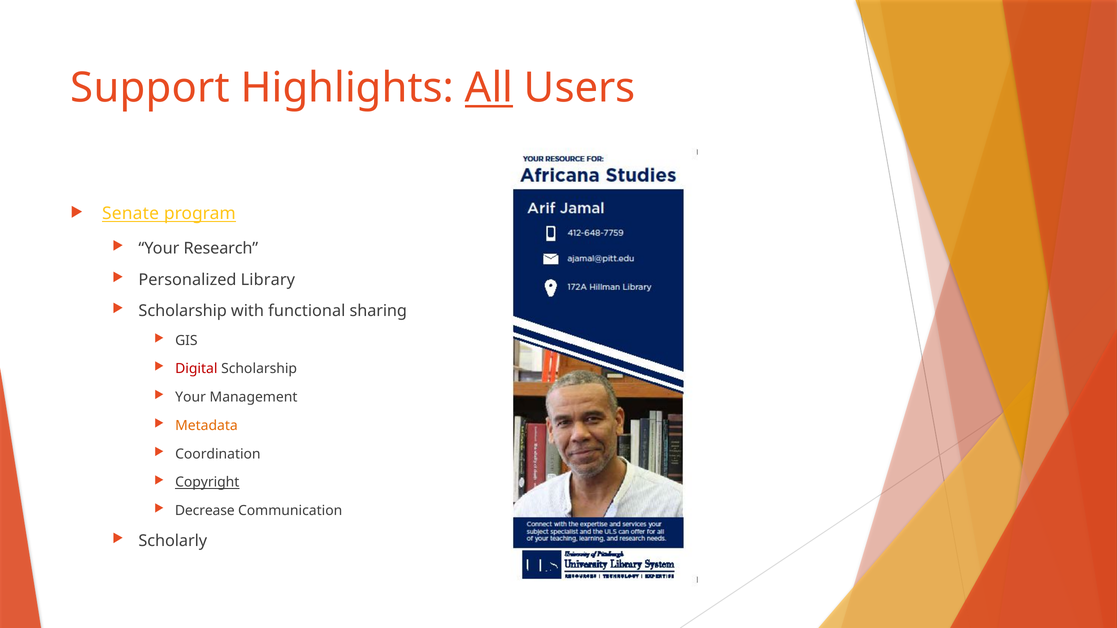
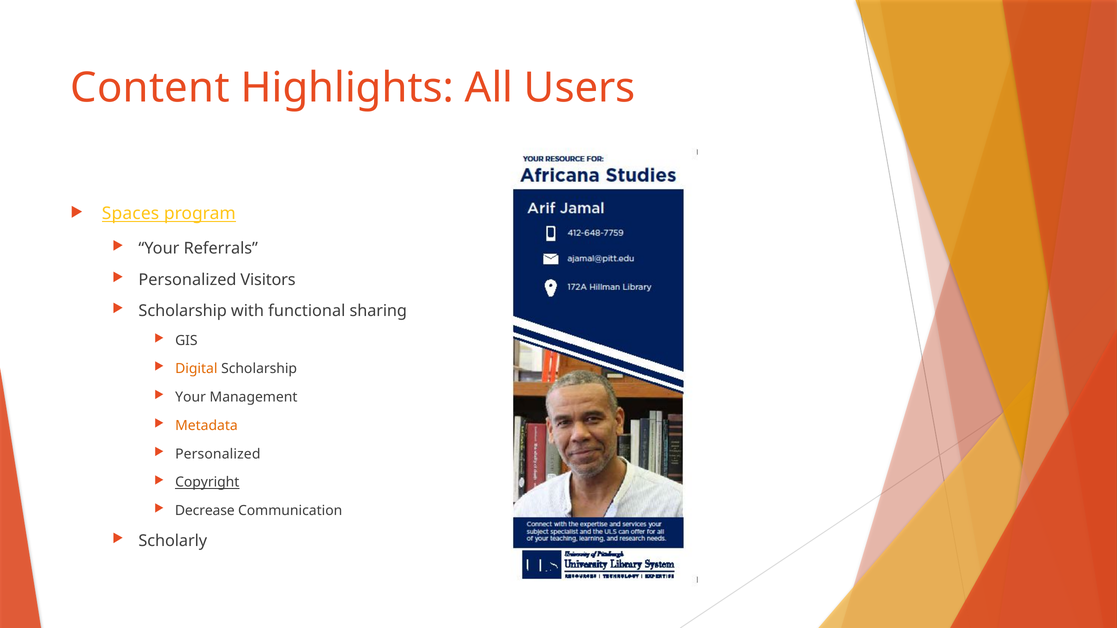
Support: Support -> Content
All underline: present -> none
Senate: Senate -> Spaces
Research: Research -> Referrals
Library: Library -> Visitors
Digital colour: red -> orange
Coordination at (218, 454): Coordination -> Personalized
